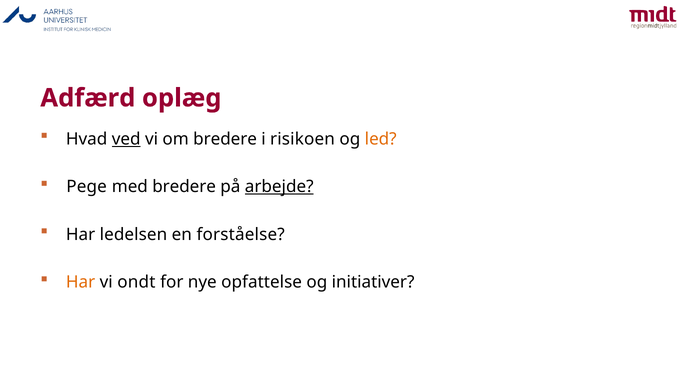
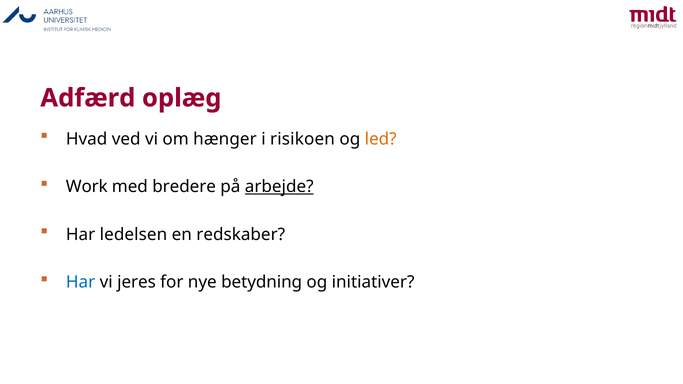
ved underline: present -> none
om bredere: bredere -> hænger
Pege: Pege -> Work
forståelse: forståelse -> redskaber
Har at (81, 282) colour: orange -> blue
ondt: ondt -> jeres
opfattelse: opfattelse -> betydning
